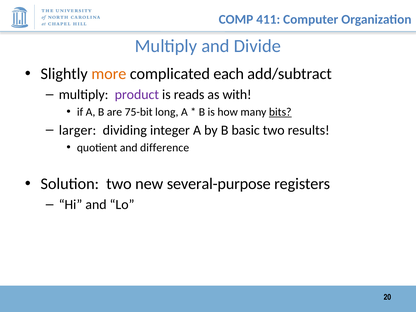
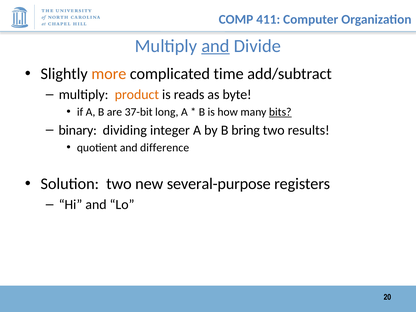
and at (216, 46) underline: none -> present
each: each -> time
product colour: purple -> orange
with: with -> byte
75-bit: 75-bit -> 37-bit
larger: larger -> binary
basic: basic -> bring
